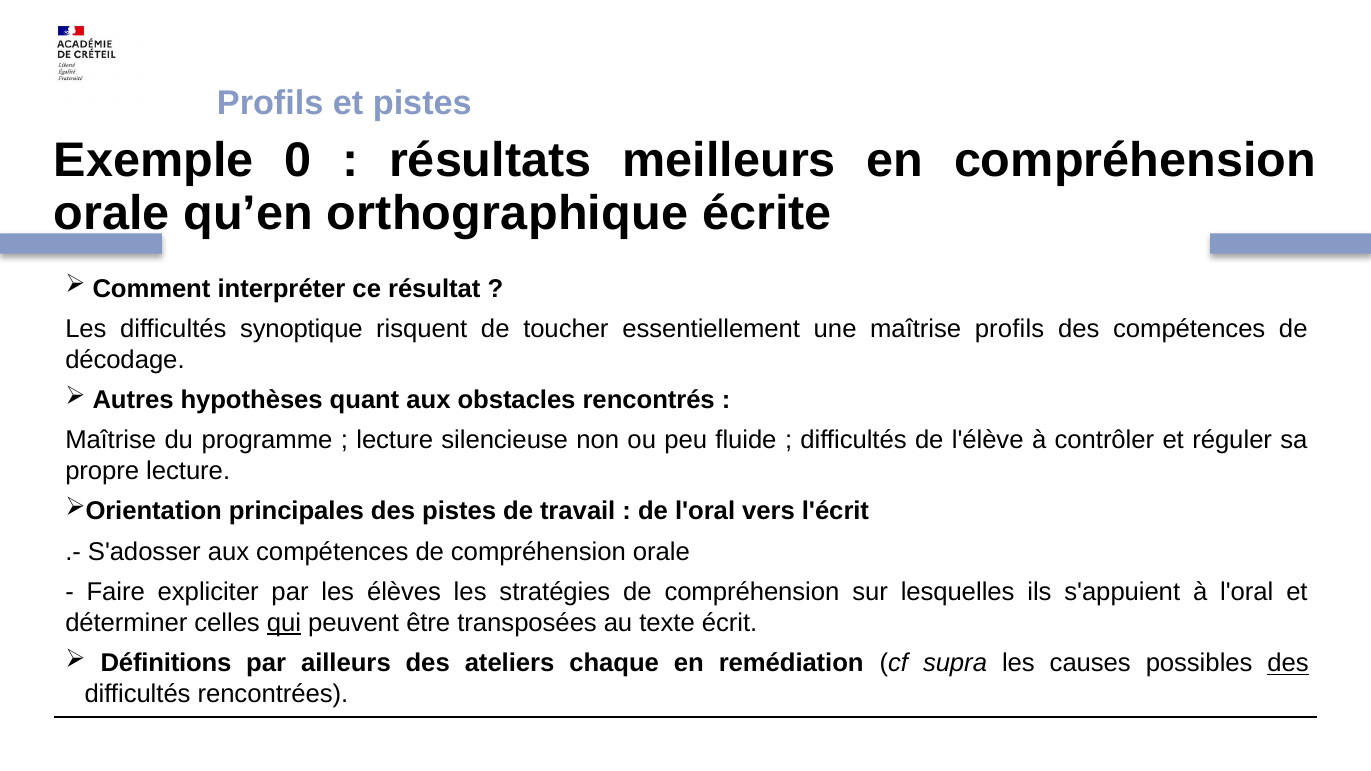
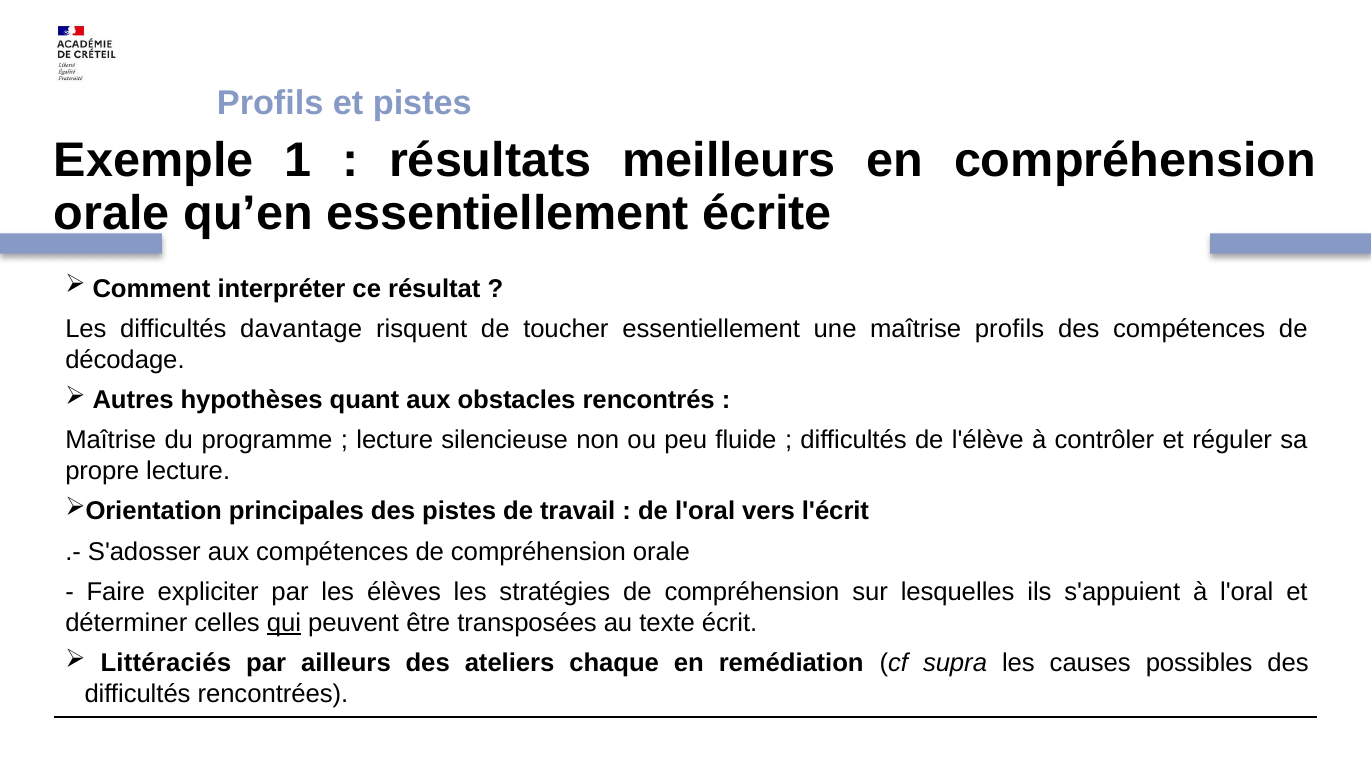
0: 0 -> 1
qu’en orthographique: orthographique -> essentiellement
synoptique: synoptique -> davantage
Définitions: Définitions -> Littéraciés
des at (1288, 663) underline: present -> none
